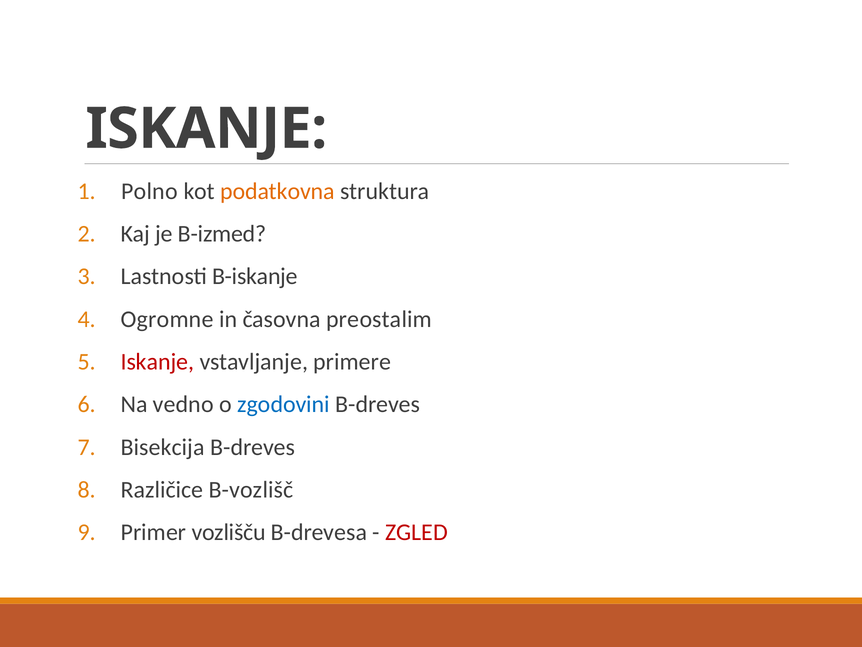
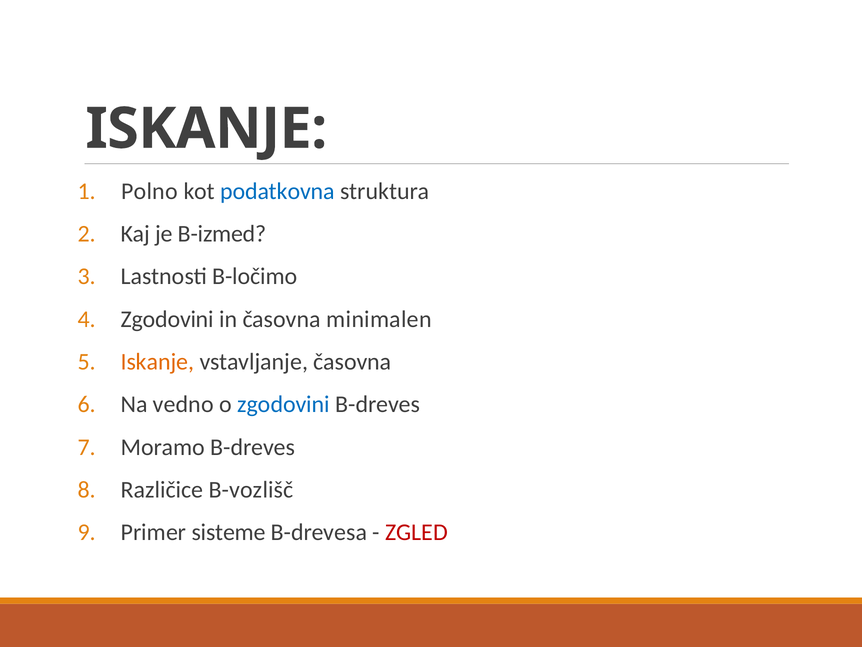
podatkovna colour: orange -> blue
B-iskanje: B-iskanje -> B-ločimo
Ogromne at (167, 319): Ogromne -> Zgodovini
preostalim: preostalim -> minimalen
Iskanje at (157, 362) colour: red -> orange
vstavljanje primere: primere -> časovna
Bisekcija: Bisekcija -> Moramo
vozlišču: vozlišču -> sisteme
